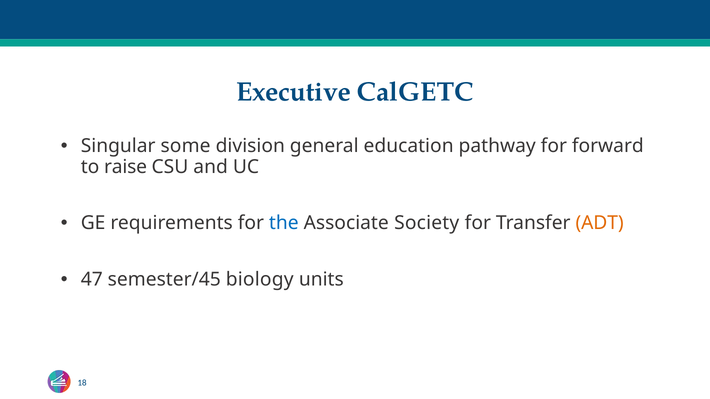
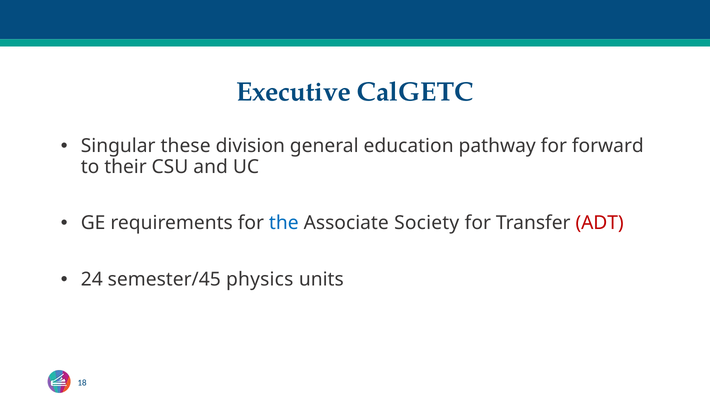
some: some -> these
raise: raise -> their
ADT colour: orange -> red
47: 47 -> 24
biology: biology -> physics
